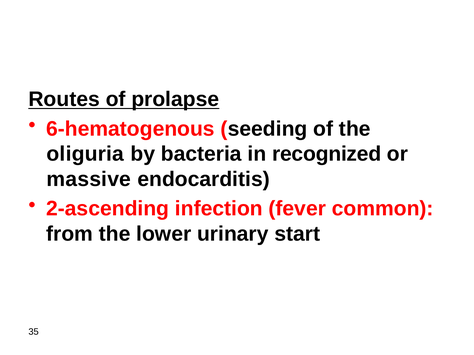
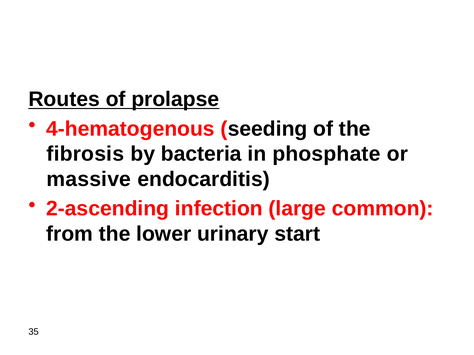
6-hematogenous: 6-hematogenous -> 4-hematogenous
oliguria: oliguria -> fibrosis
recognized: recognized -> phosphate
fever: fever -> large
